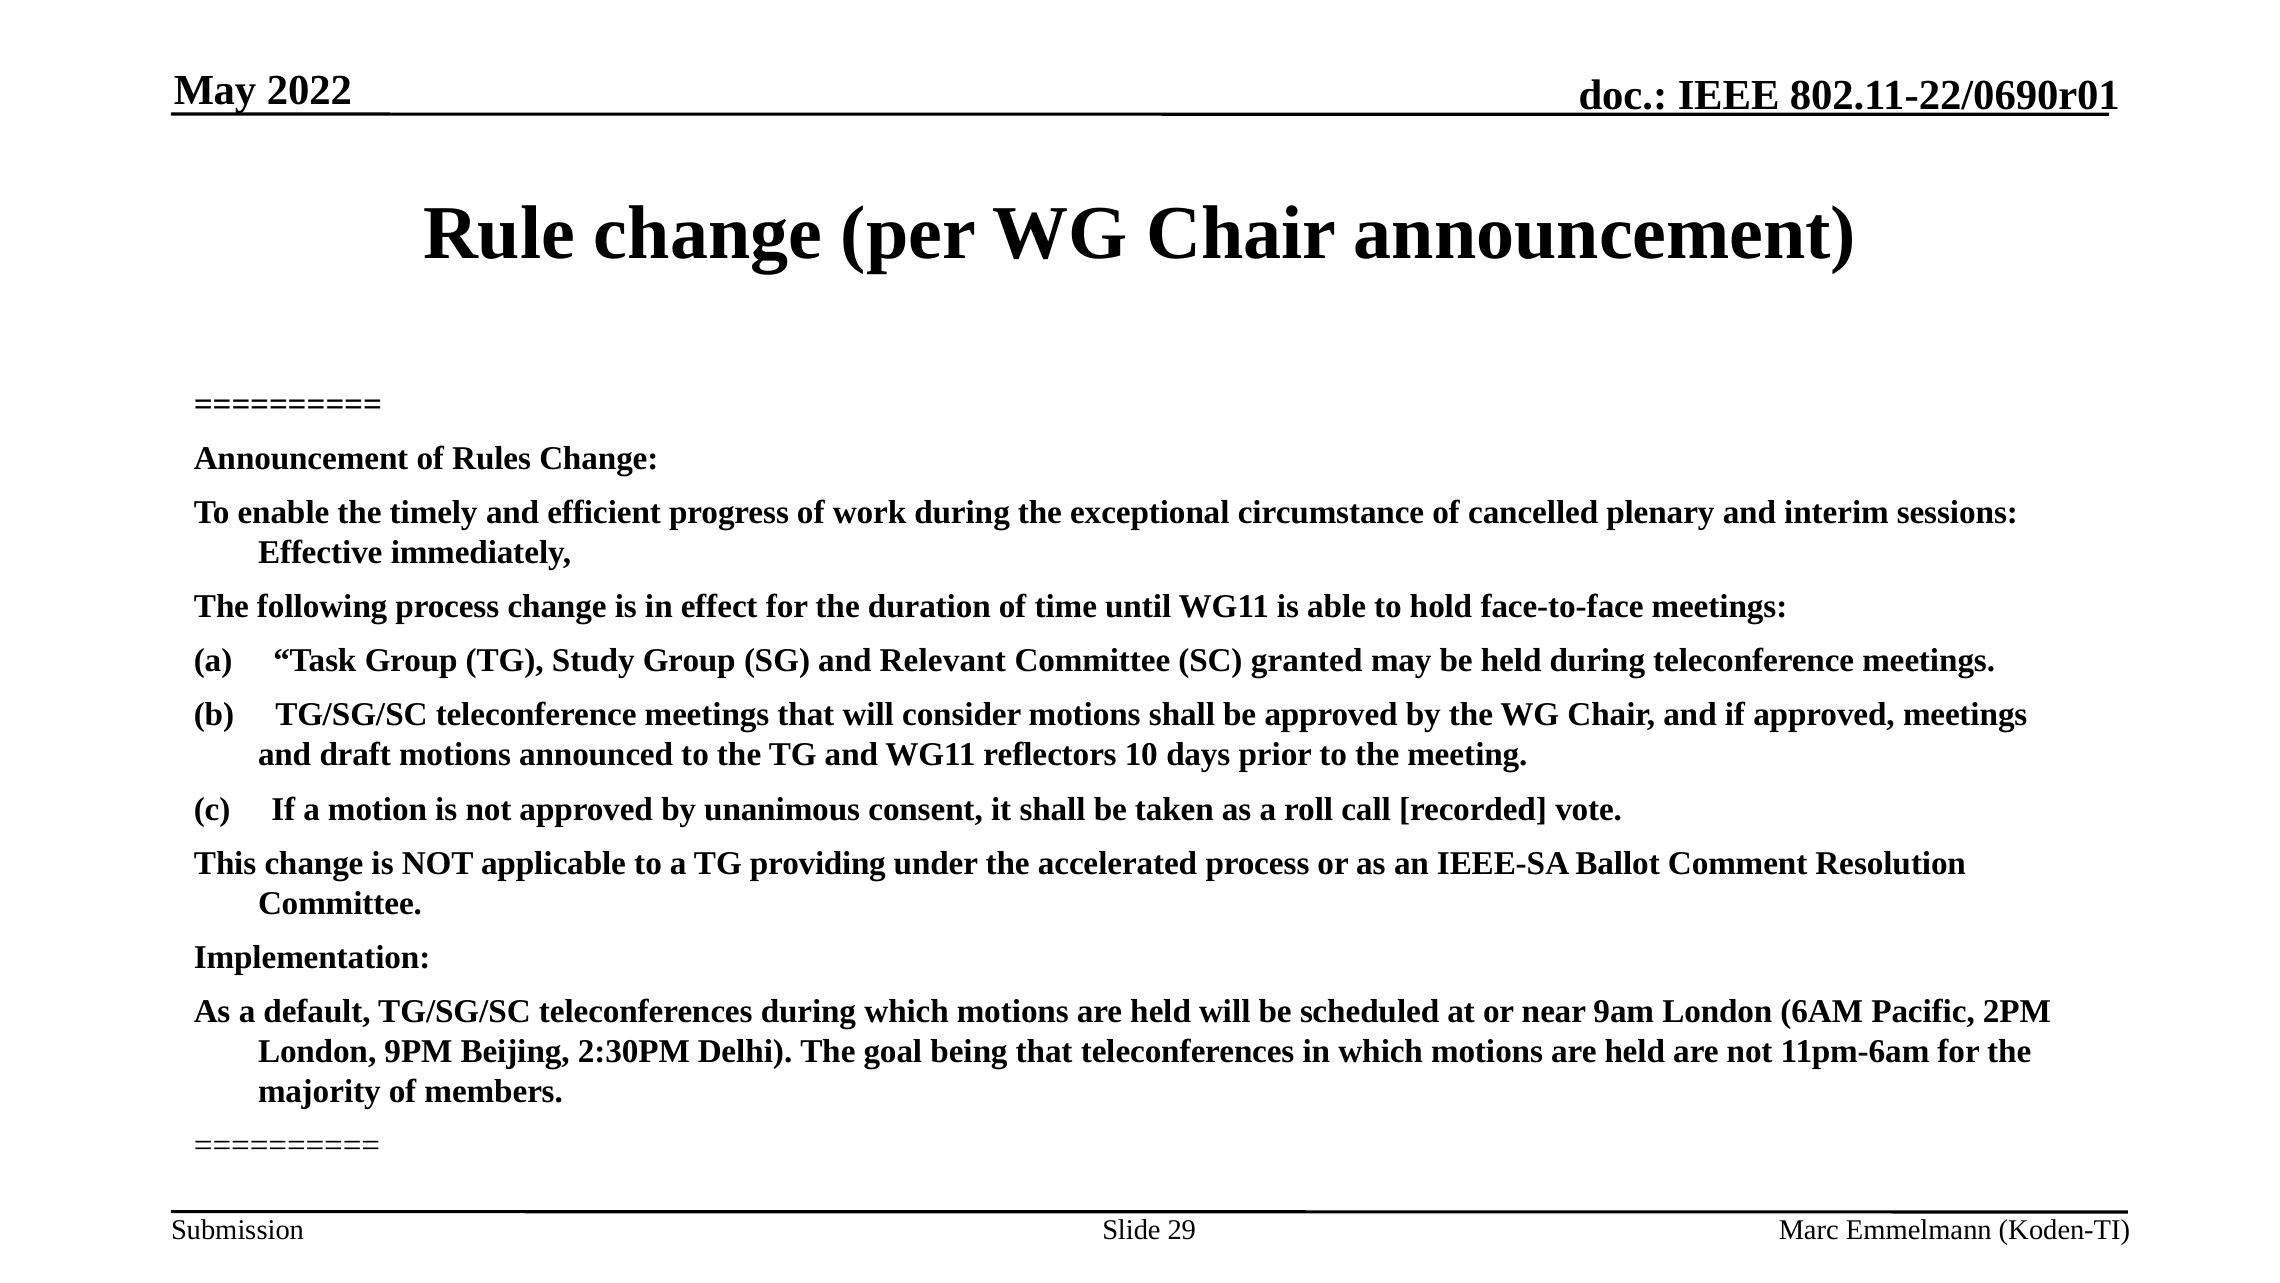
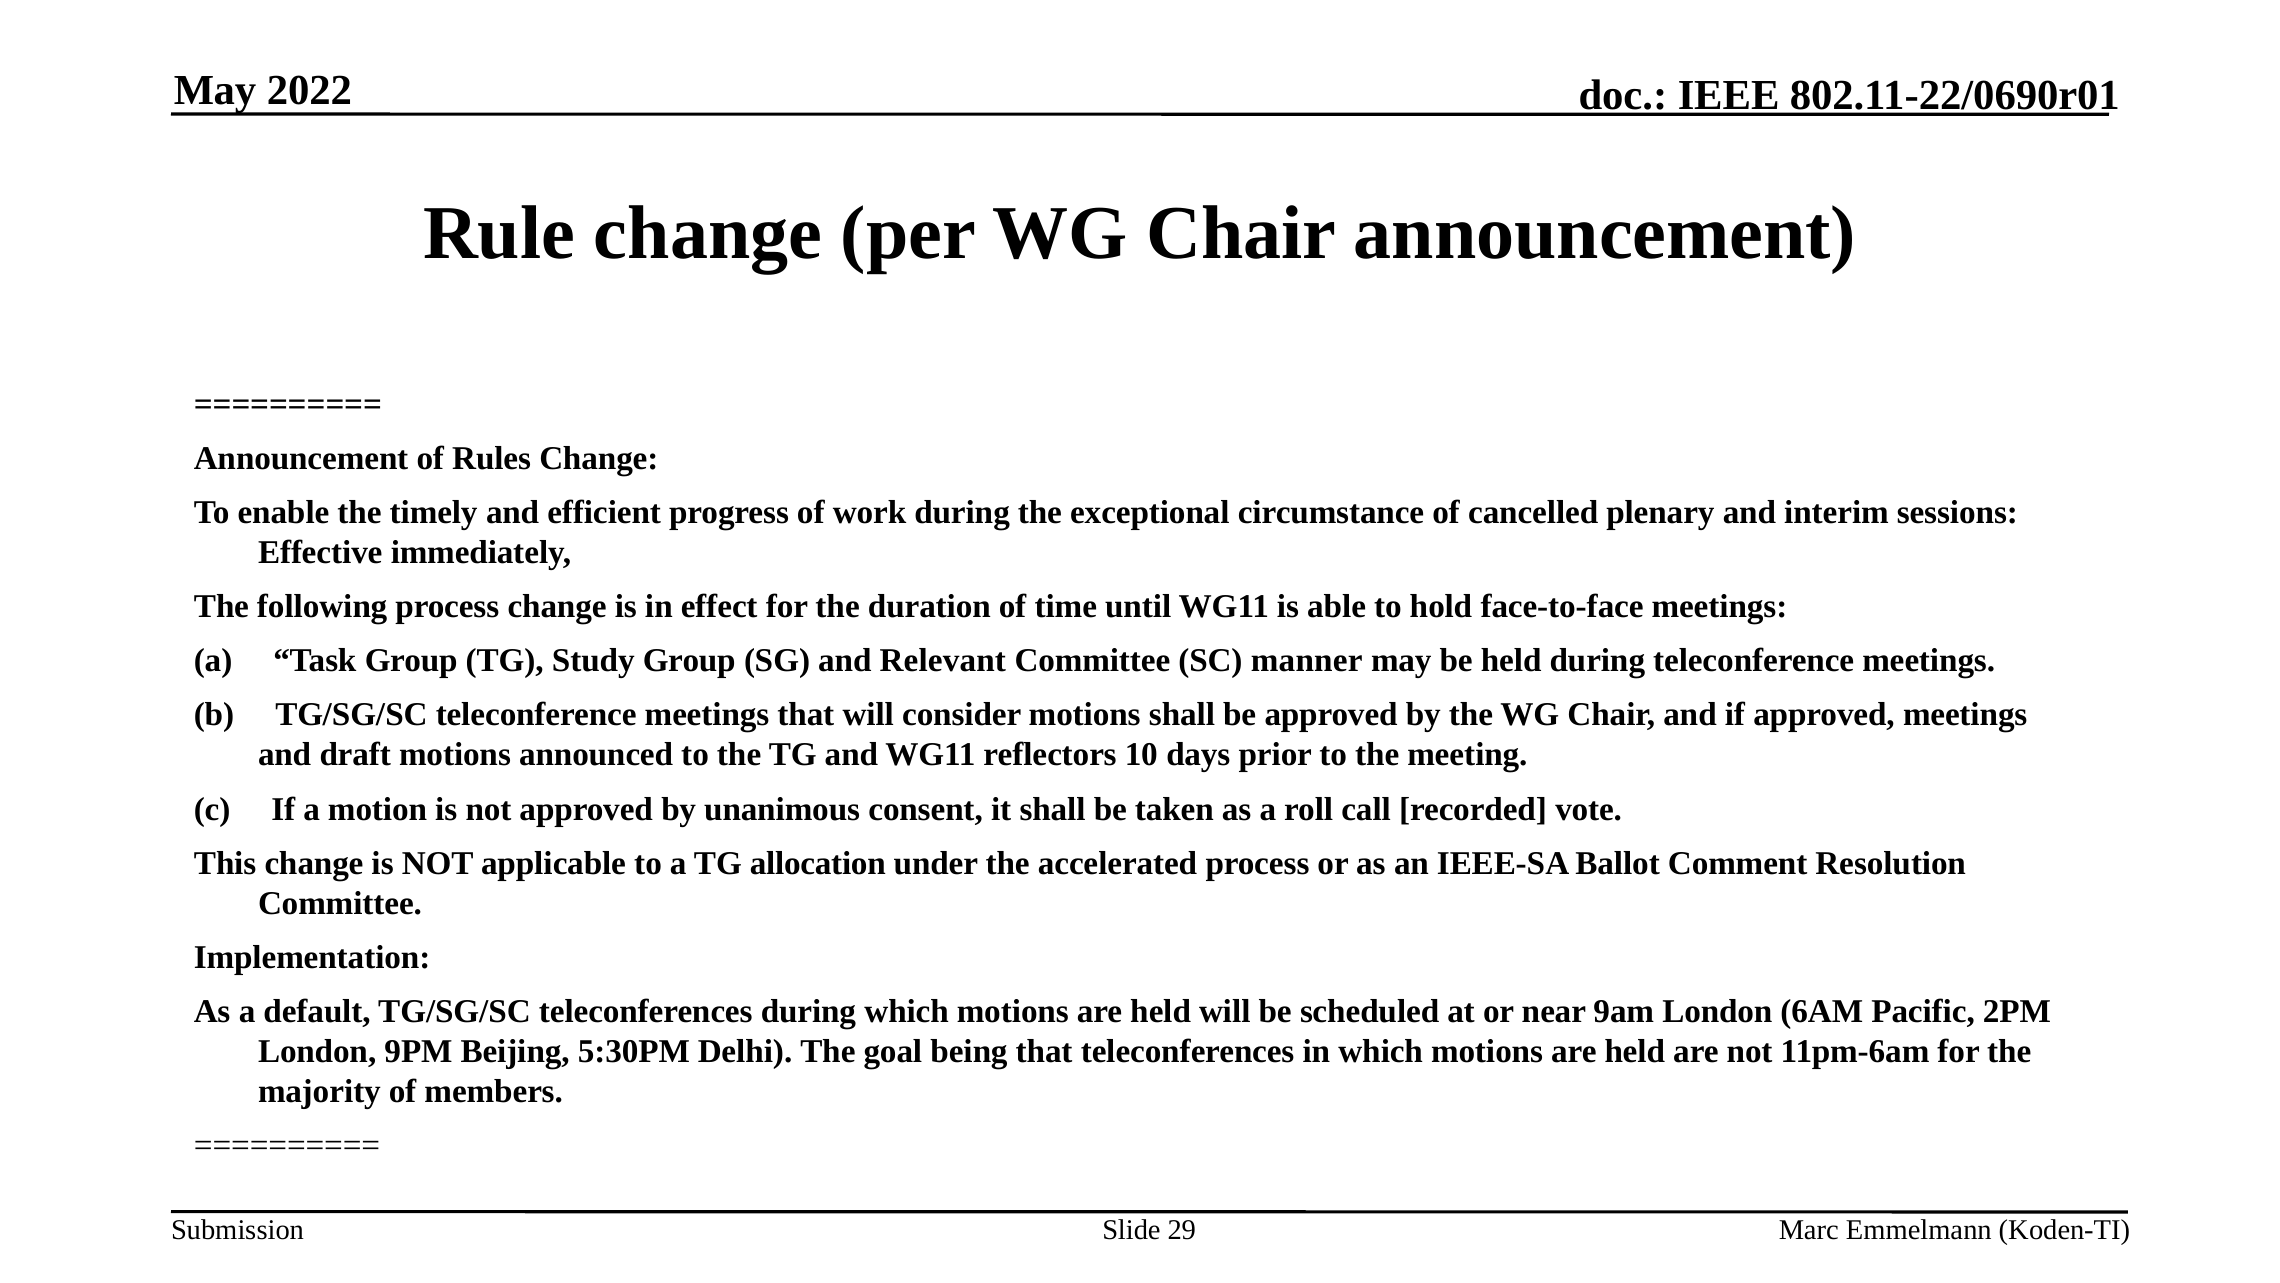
granted: granted -> manner
providing: providing -> allocation
2:30PM: 2:30PM -> 5:30PM
